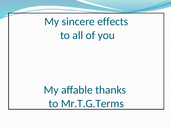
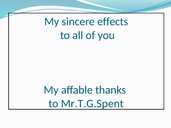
Mr.T.G.Terms: Mr.T.G.Terms -> Mr.T.G.Spent
